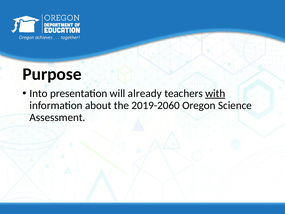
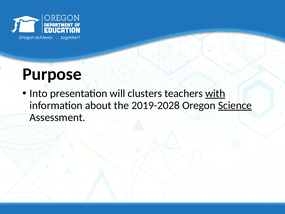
already: already -> clusters
2019-2060: 2019-2060 -> 2019-2028
Science underline: none -> present
